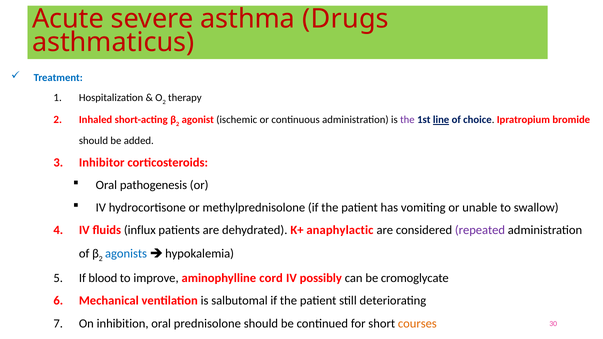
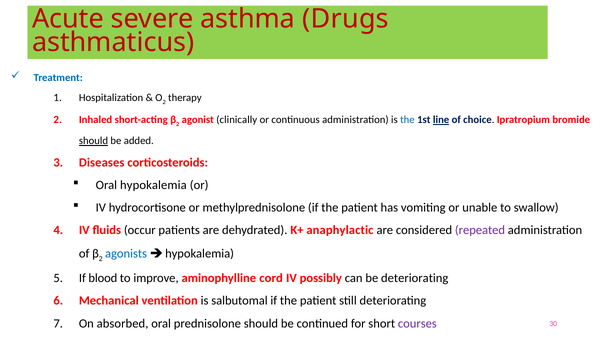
ischemic: ischemic -> clinically
the at (407, 120) colour: purple -> blue
should at (93, 141) underline: none -> present
Inhibitor: Inhibitor -> Diseases
Oral pathogenesis: pathogenesis -> hypokalemia
influx: influx -> occur
be cromoglycate: cromoglycate -> deteriorating
inhibition: inhibition -> absorbed
courses colour: orange -> purple
